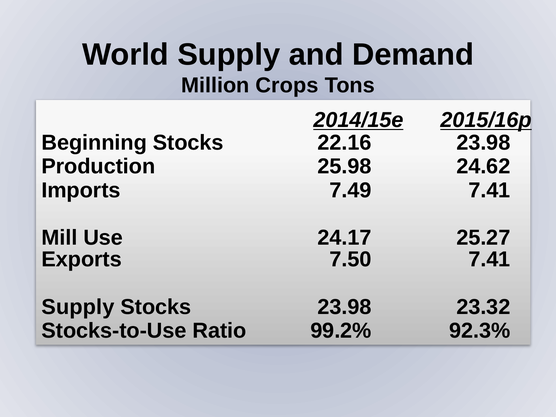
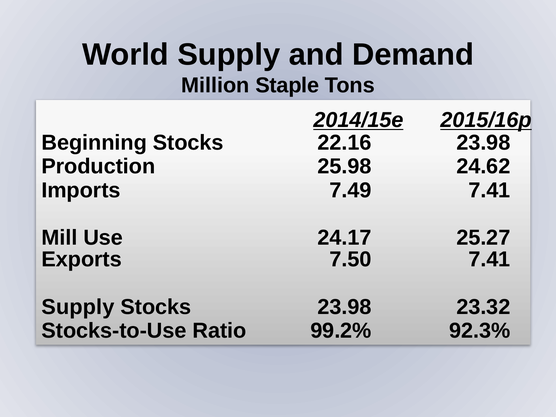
Crops: Crops -> Staple
